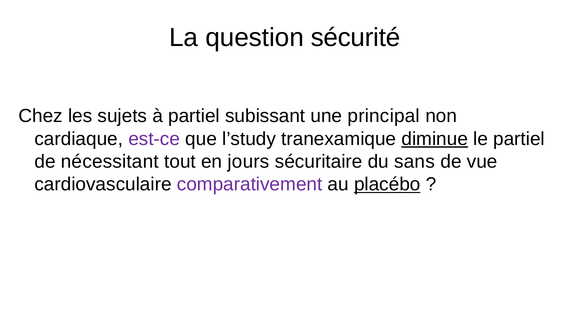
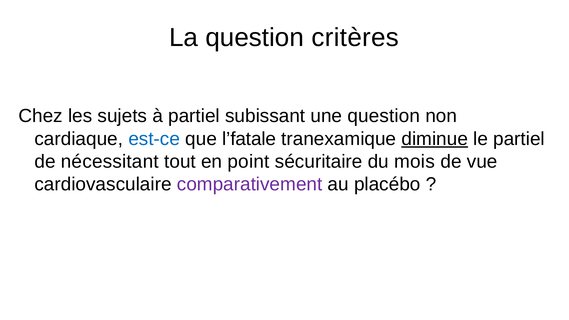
sécurité: sécurité -> critères
une principal: principal -> question
est-ce colour: purple -> blue
l’study: l’study -> l’fatale
jours: jours -> point
sans: sans -> mois
placébo underline: present -> none
